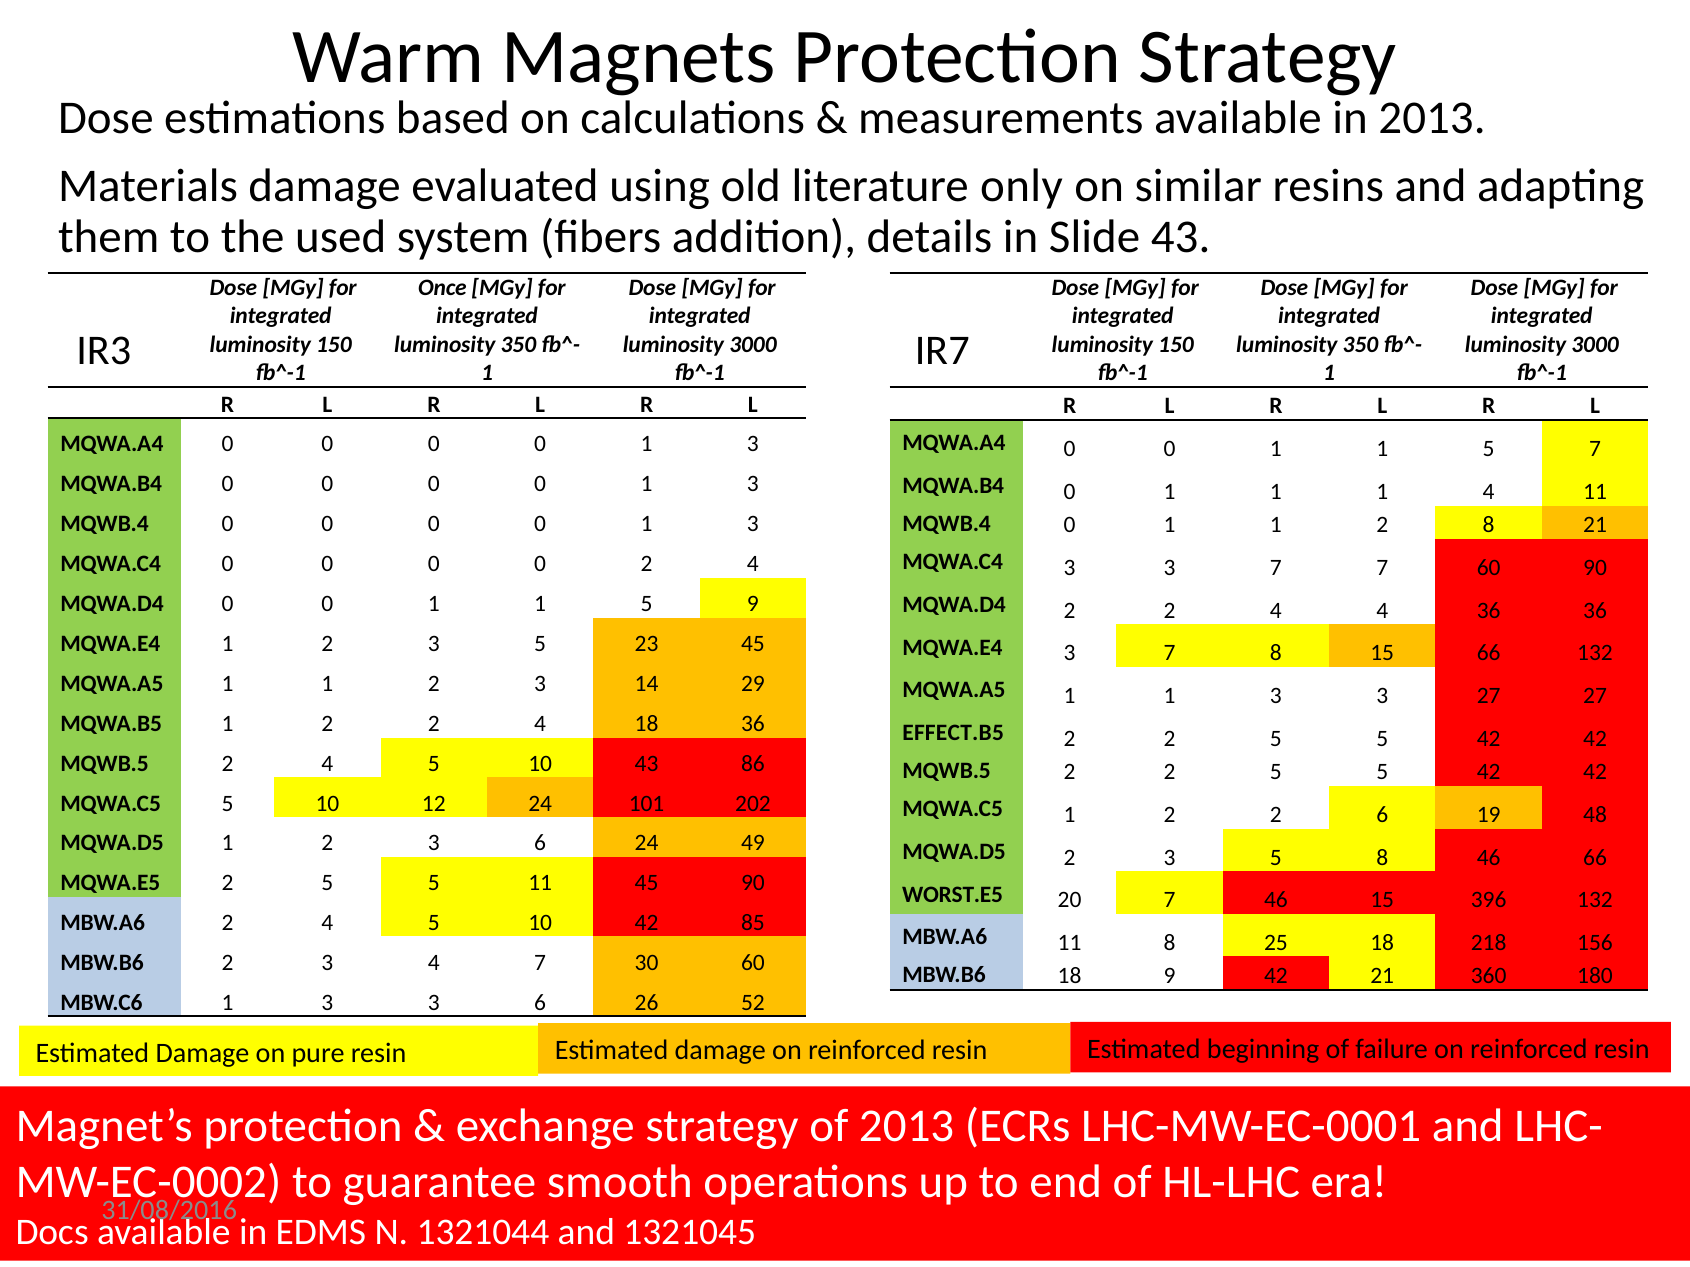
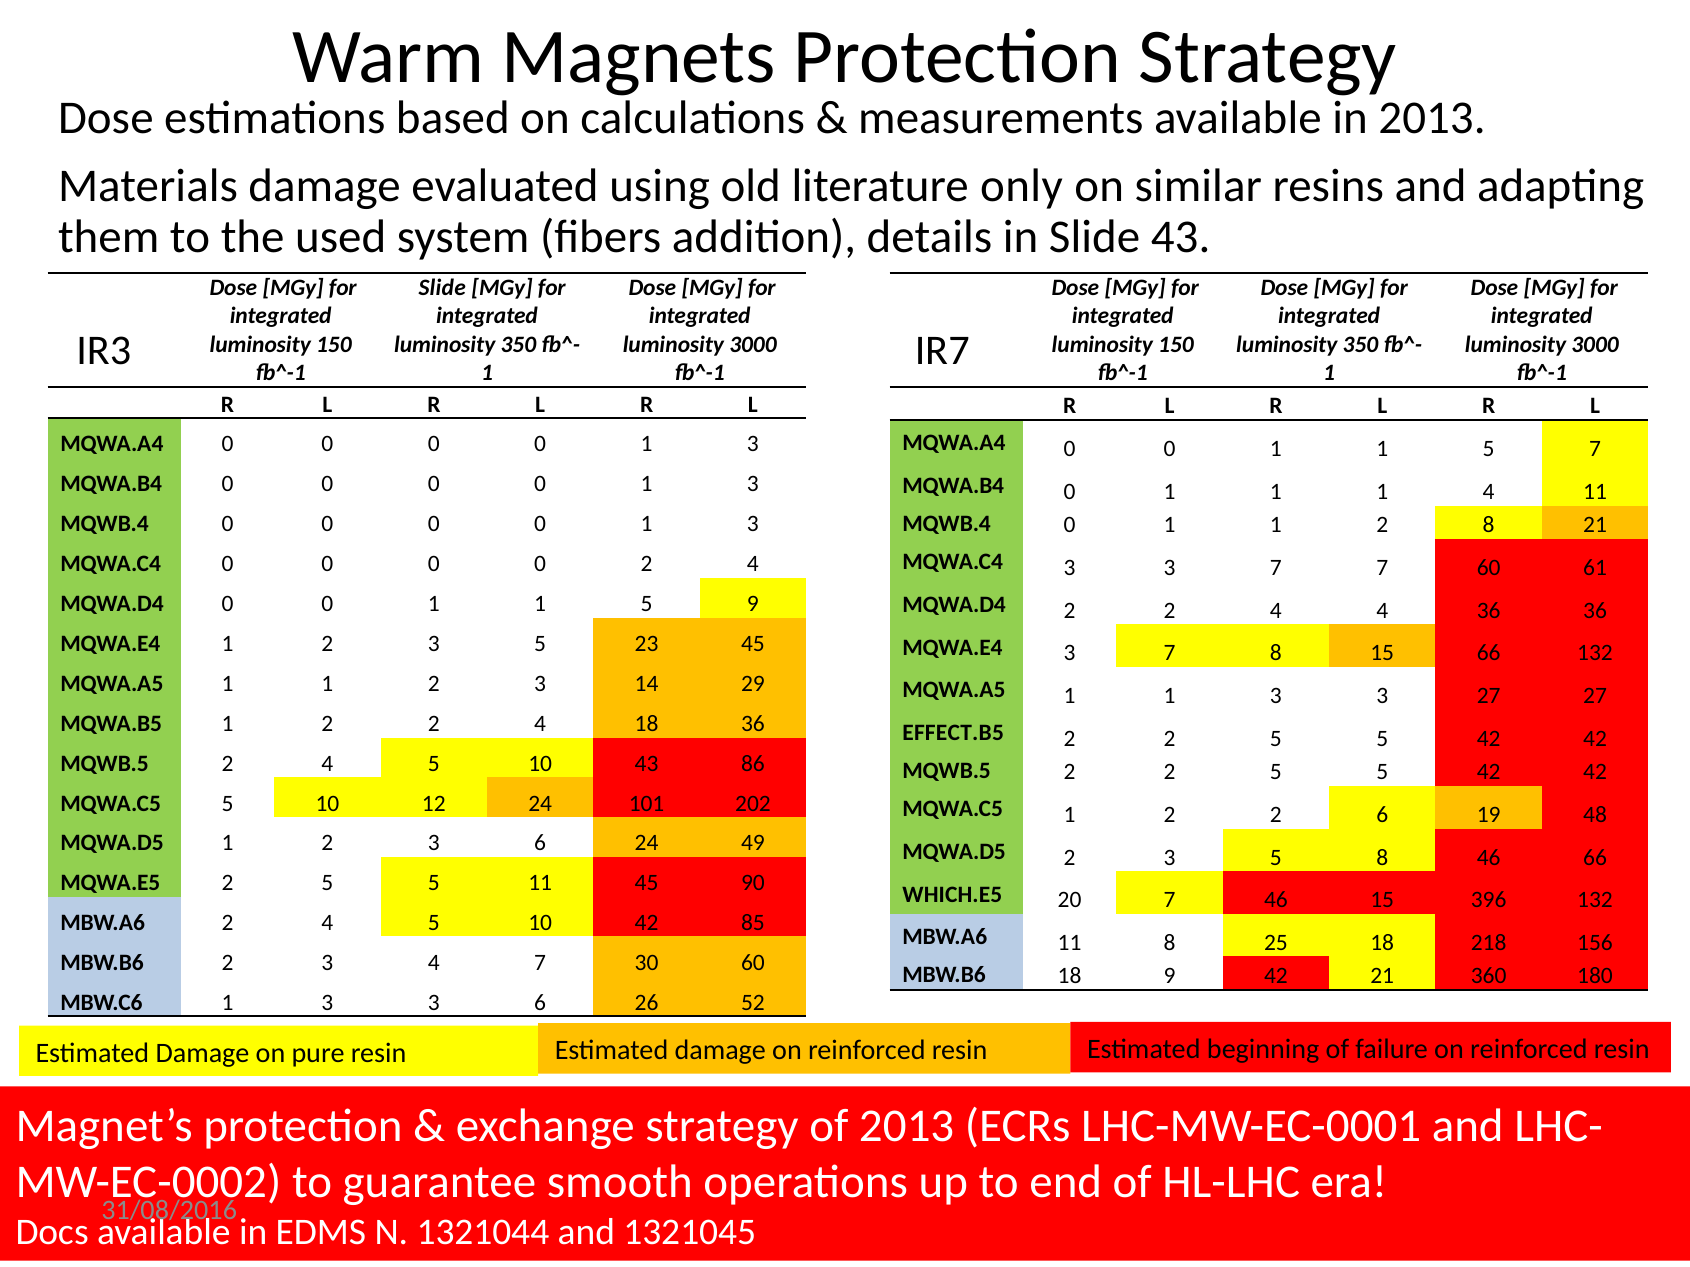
Once at (442, 288): Once -> Slide
60 90: 90 -> 61
WORST.E5: WORST.E5 -> WHICH.E5
